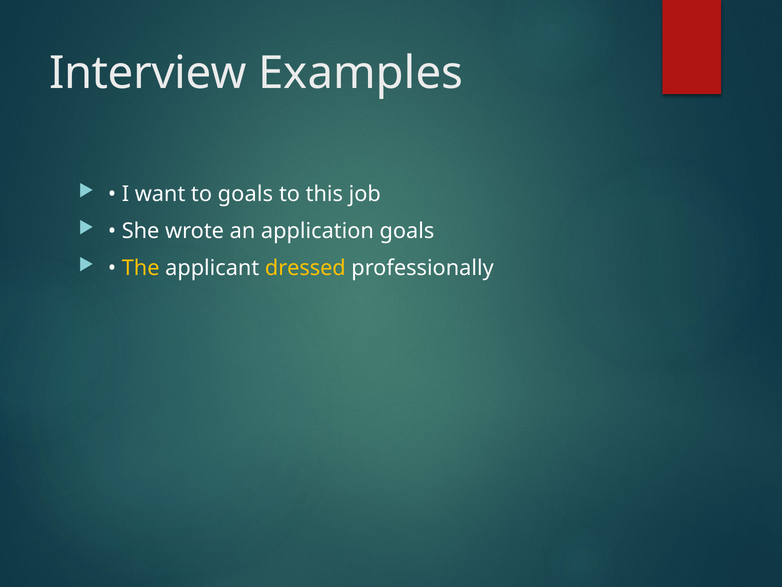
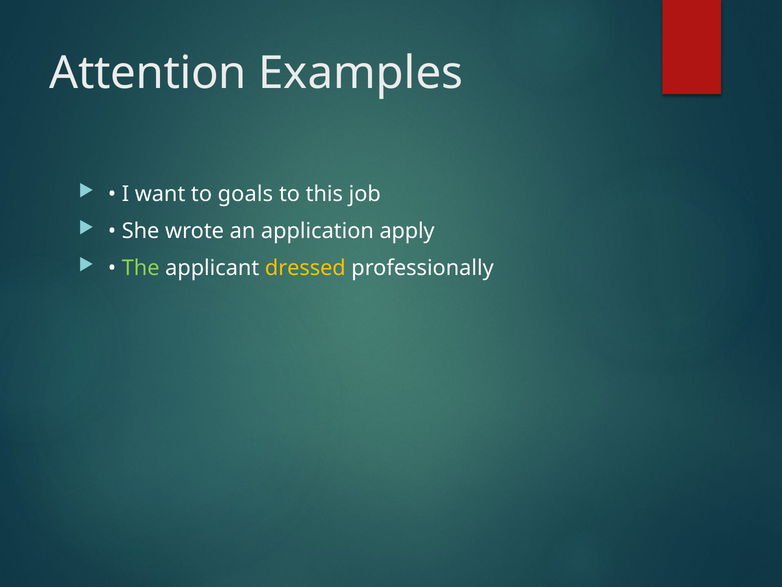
Interview: Interview -> Attention
application goals: goals -> apply
The colour: yellow -> light green
